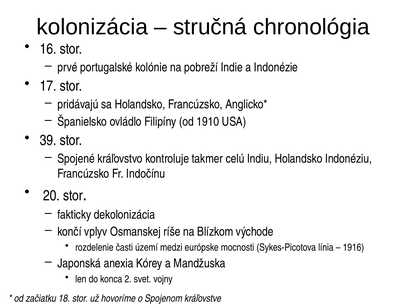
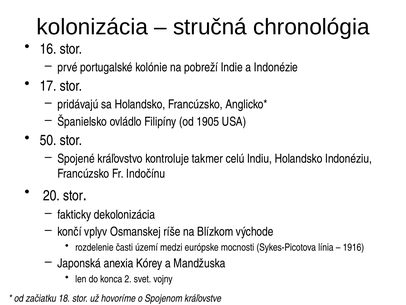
1910: 1910 -> 1905
39: 39 -> 50
